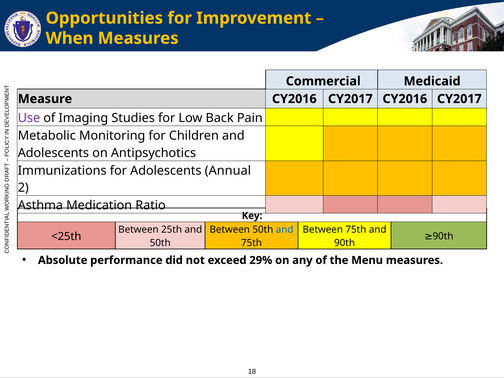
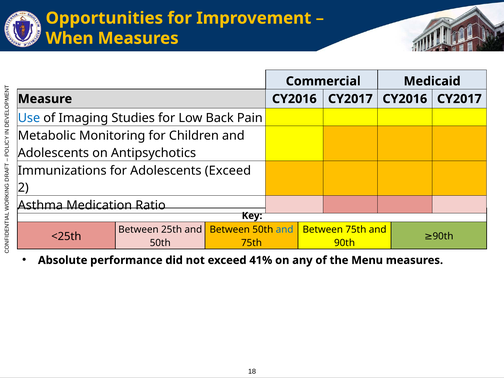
Use colour: purple -> blue
Adolescents Annual: Annual -> Exceed
29%: 29% -> 41%
